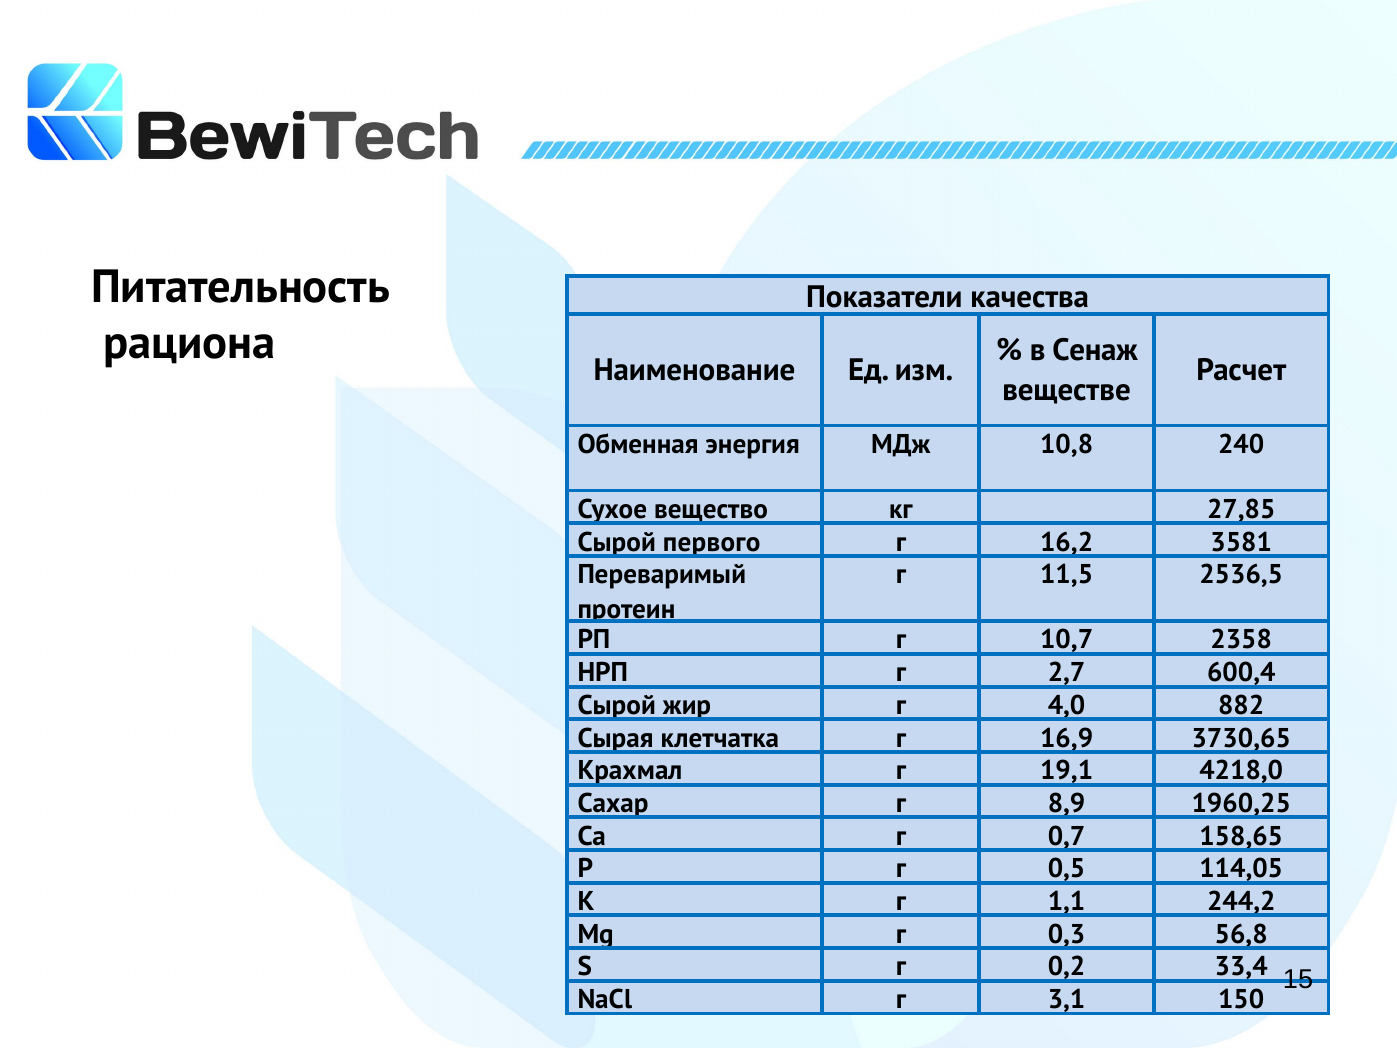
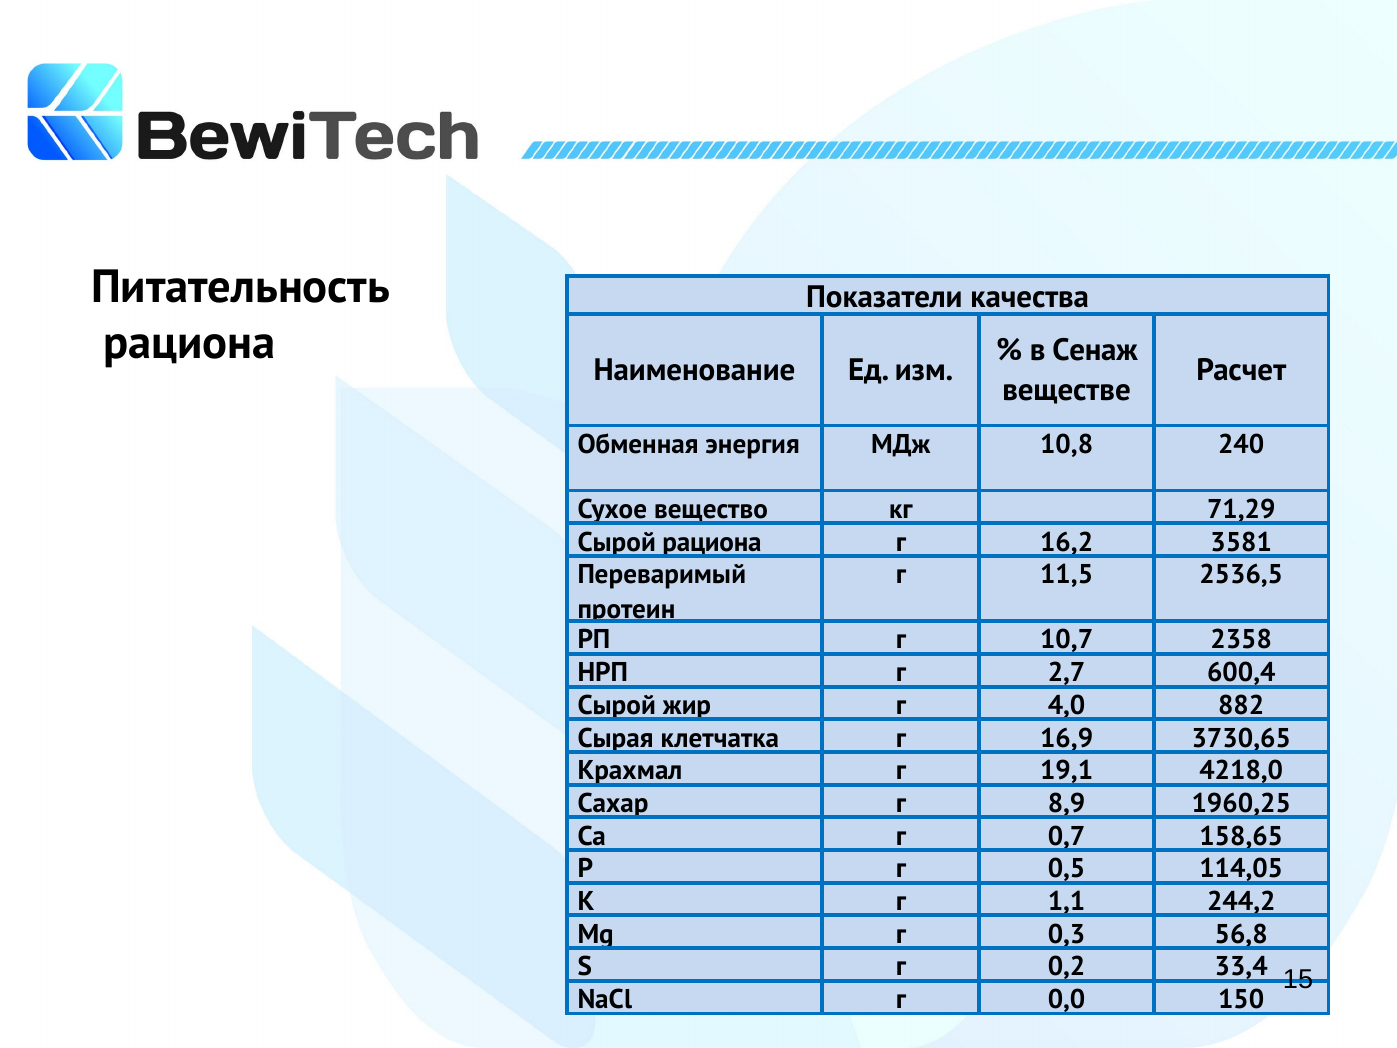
27,85: 27,85 -> 71,29
Сырой первого: первого -> рациона
3,1: 3,1 -> 0,0
